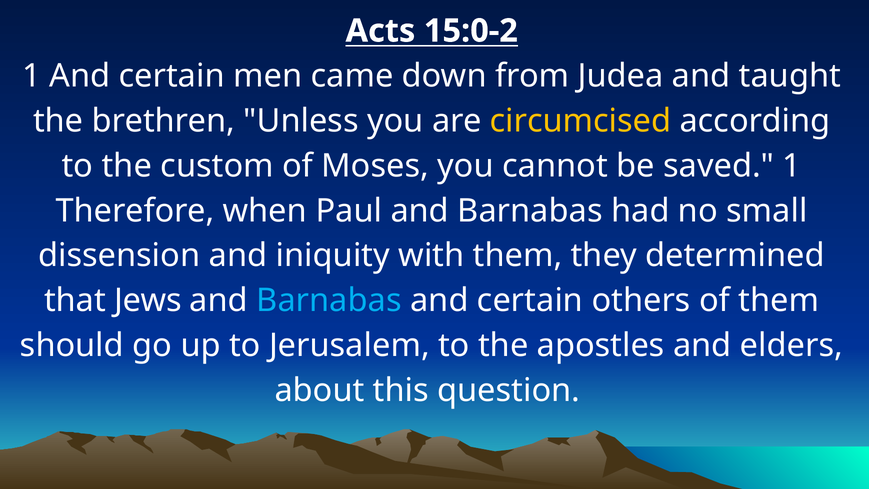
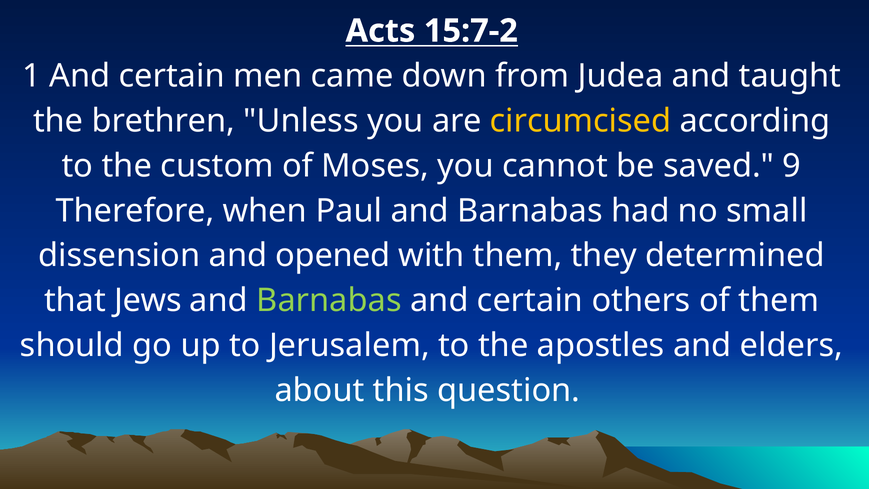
15:0-2: 15:0-2 -> 15:7-2
saved 1: 1 -> 9
iniquity: iniquity -> opened
Barnabas at (329, 301) colour: light blue -> light green
